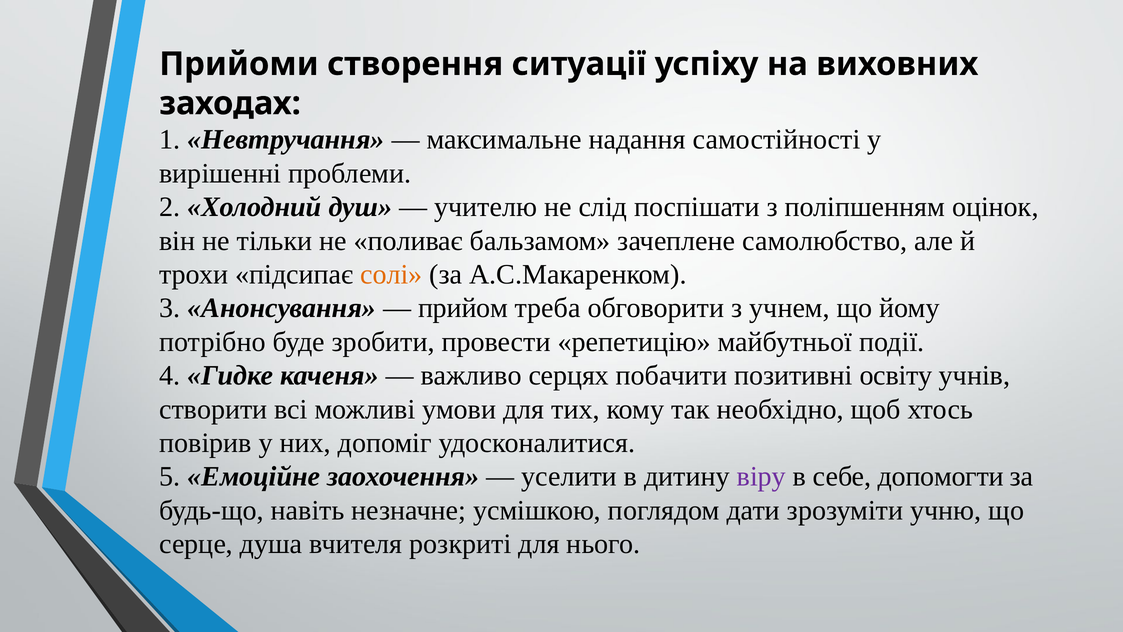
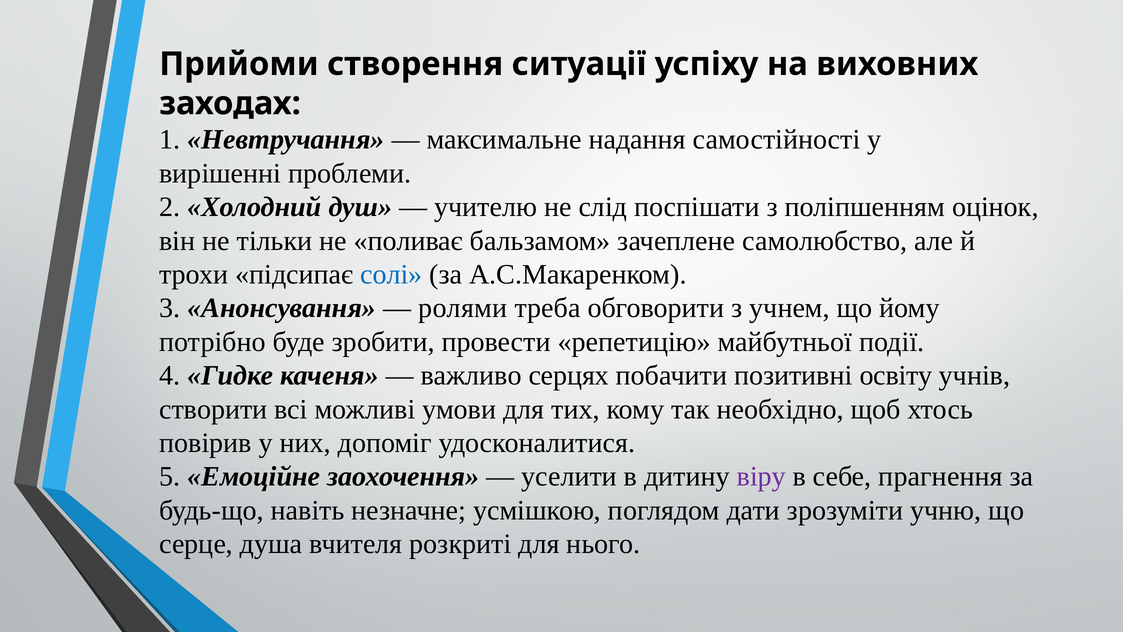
солі colour: orange -> blue
прийом: прийом -> ролями
допомогти: допомогти -> прагнення
